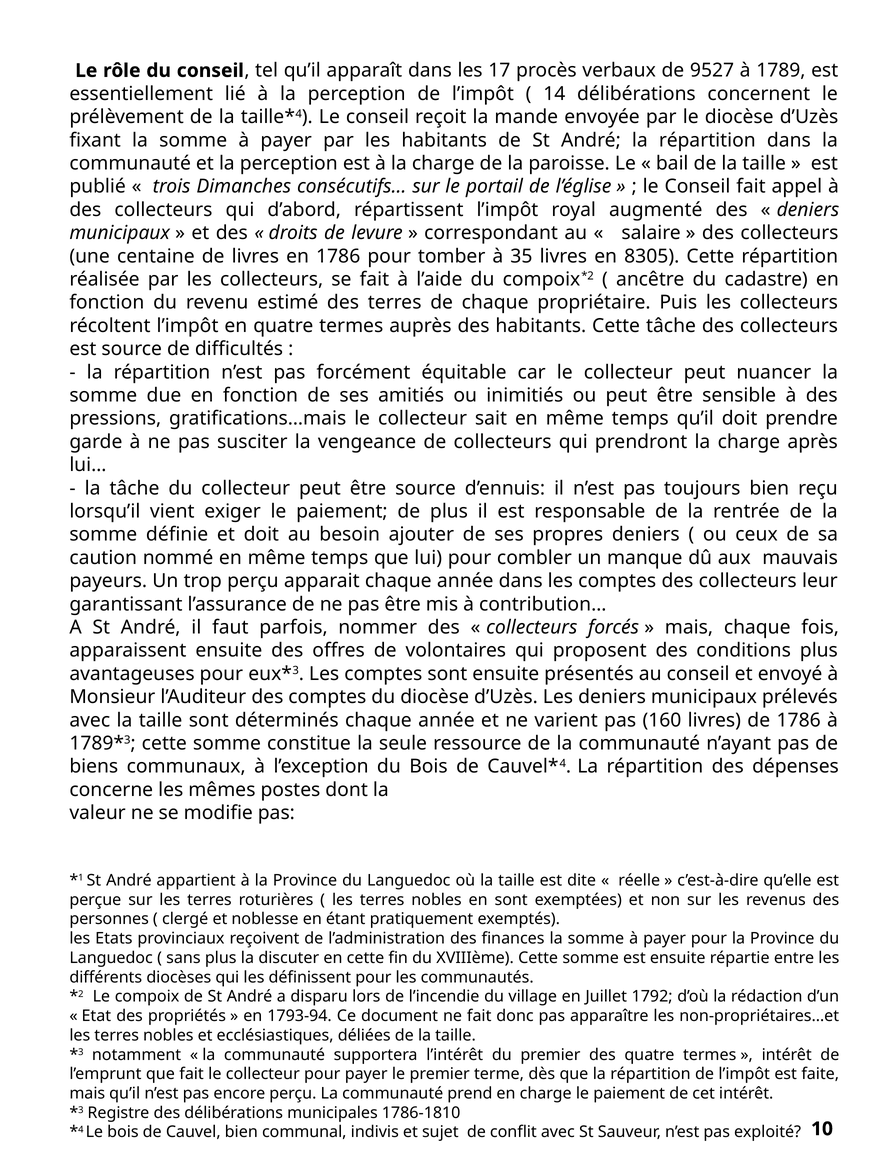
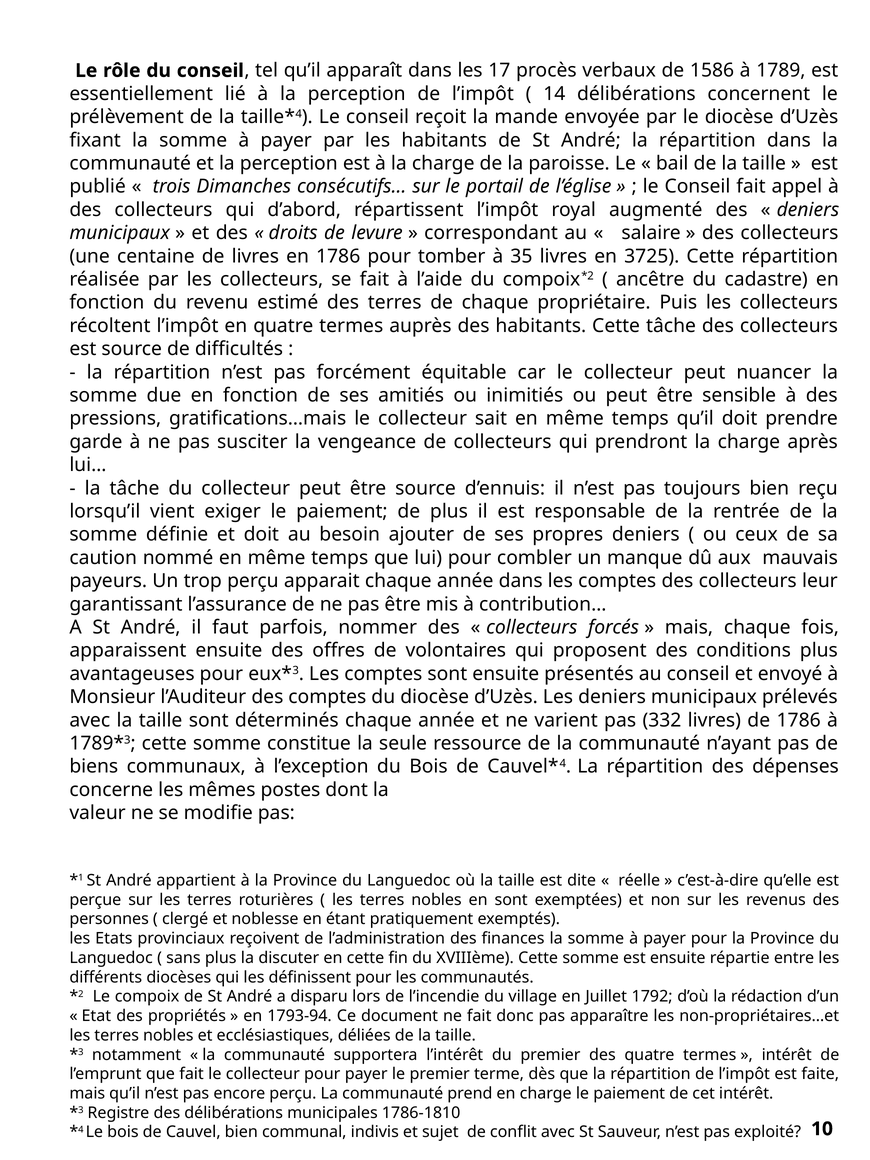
9527: 9527 -> 1586
8305: 8305 -> 3725
160: 160 -> 332
